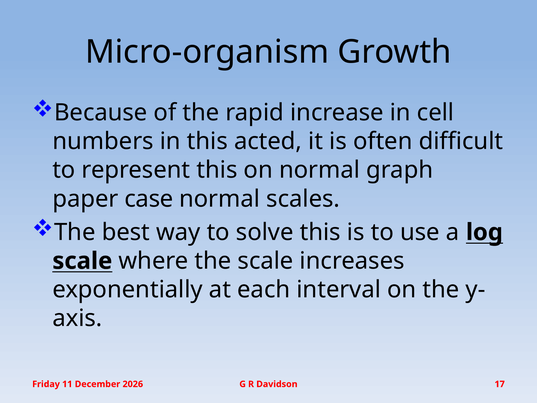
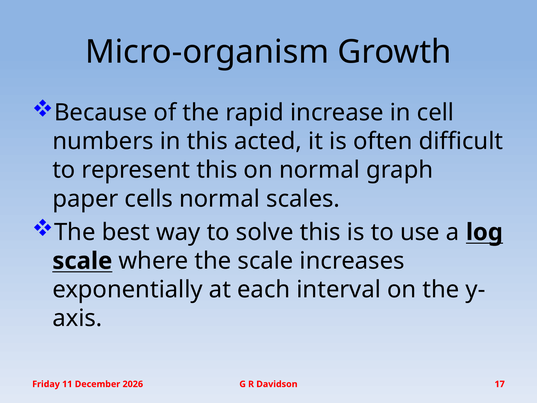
case: case -> cells
